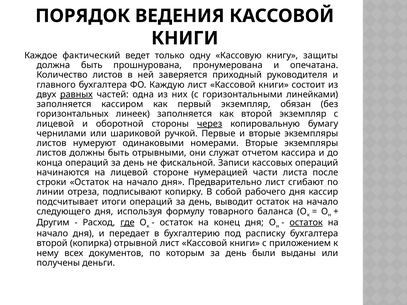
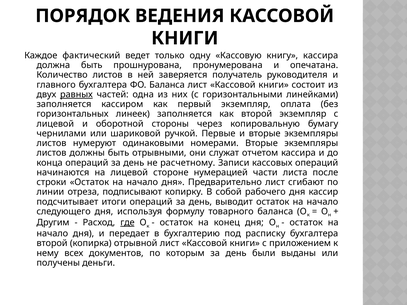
книгу защиты: защиты -> кассира
приходный: приходный -> получатель
ФО Каждую: Каждую -> Баланса
обязан: обязан -> оплата
через underline: present -> none
фискальной: фискальной -> расчетному
остаток at (306, 223) underline: present -> none
